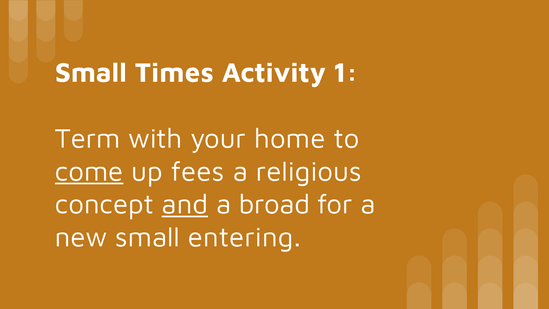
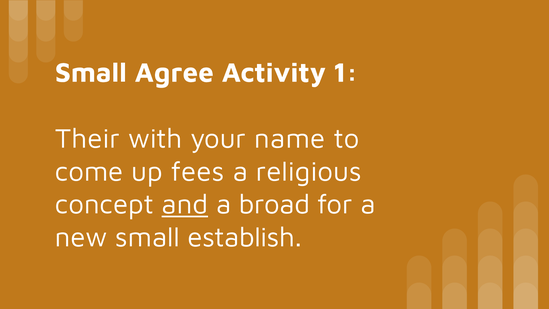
Times: Times -> Agree
Term: Term -> Their
home: home -> name
come underline: present -> none
entering: entering -> establish
